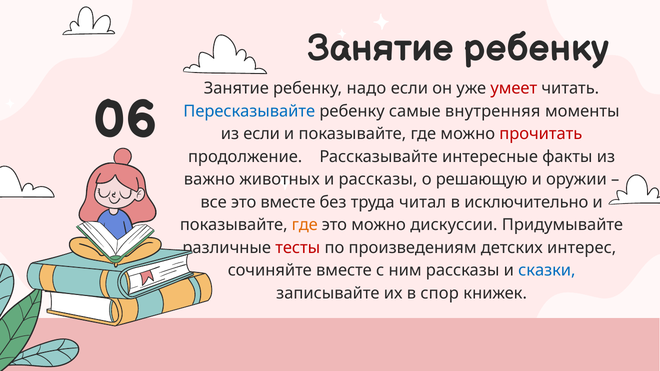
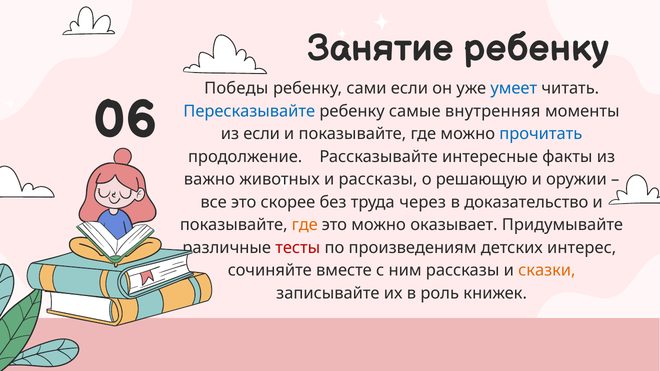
Занятие at (236, 88): Занятие -> Победы
надо: надо -> сами
умеет colour: red -> blue
прочитать colour: red -> blue
это вместе: вместе -> скорее
читал: читал -> через
исключительно: исключительно -> доказательство
дискуссии: дискуссии -> оказывает
сказки colour: blue -> orange
спор: спор -> роль
